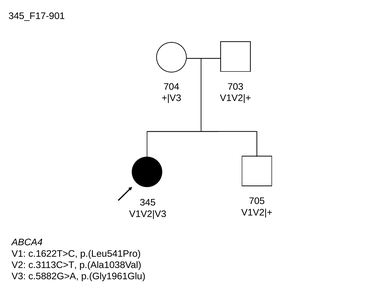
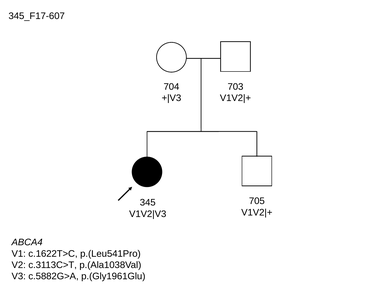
345_F17-901: 345_F17-901 -> 345_F17-607
